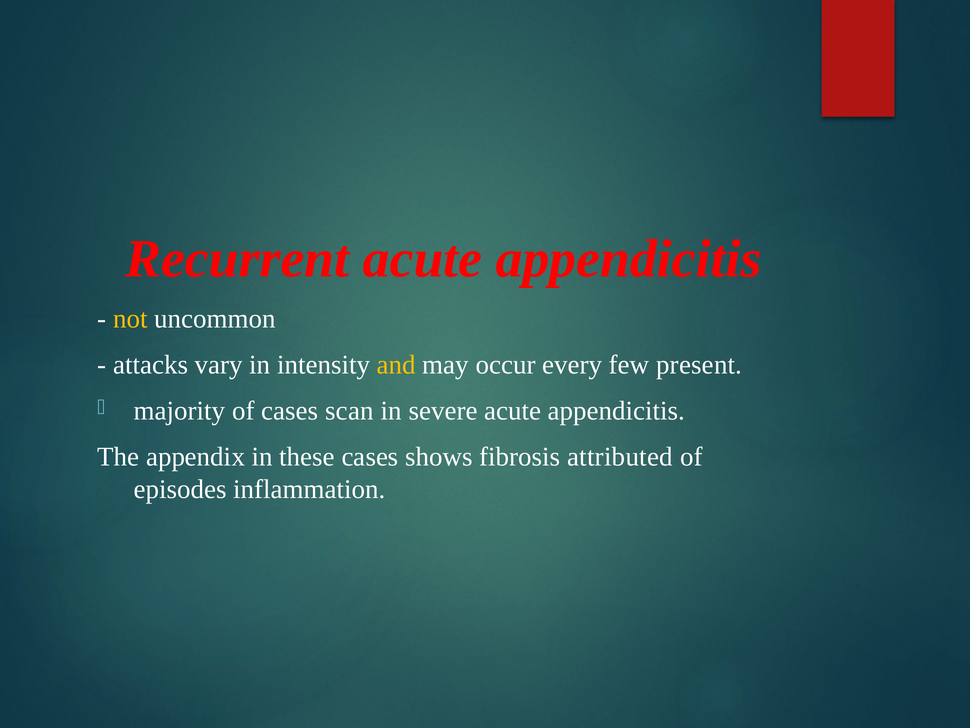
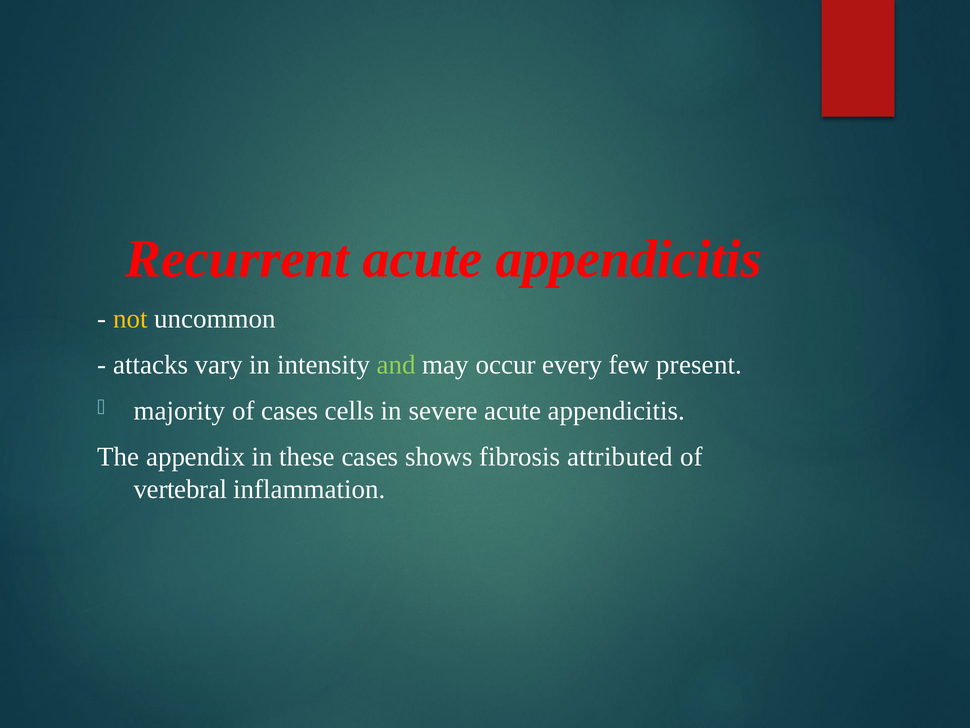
and colour: yellow -> light green
scan: scan -> cells
episodes: episodes -> vertebral
